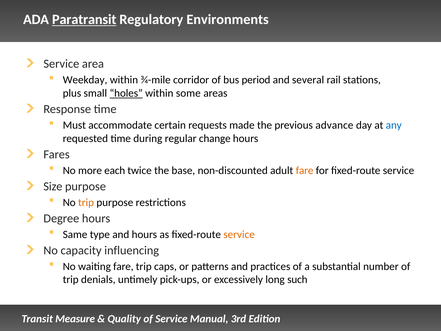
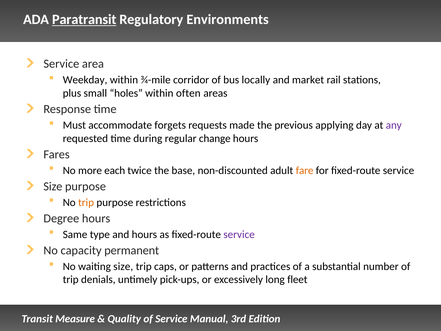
period: period -> locally
several: several -> market
holes underline: present -> none
some: some -> often
certain: certain -> forgets
advance: advance -> applying
any colour: blue -> purple
service at (239, 234) colour: orange -> purple
influencing: influencing -> permanent
waiting fare: fare -> size
such: such -> fleet
